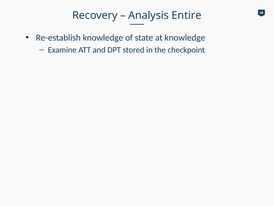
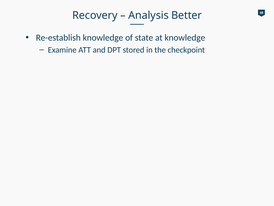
Entire: Entire -> Better
